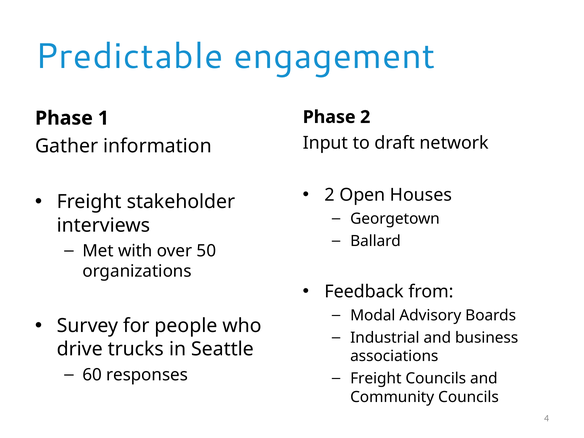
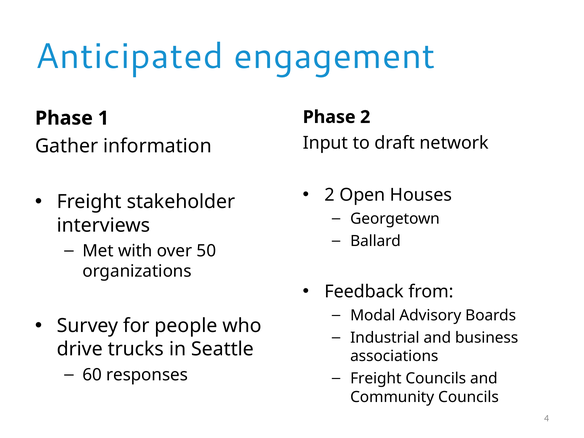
Predictable: Predictable -> Anticipated
